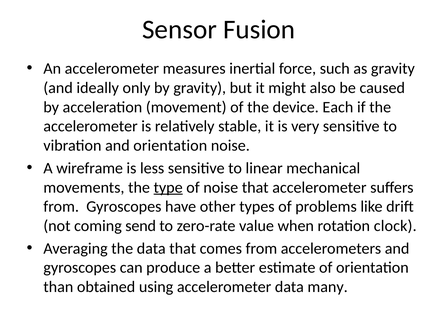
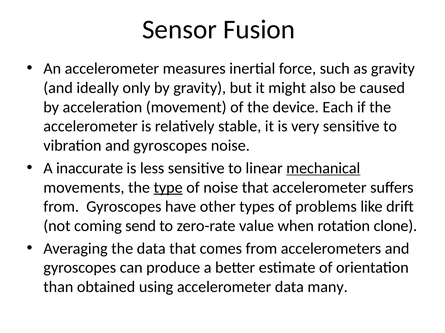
vibration and orientation: orientation -> gyroscopes
wireframe: wireframe -> inaccurate
mechanical underline: none -> present
clock: clock -> clone
